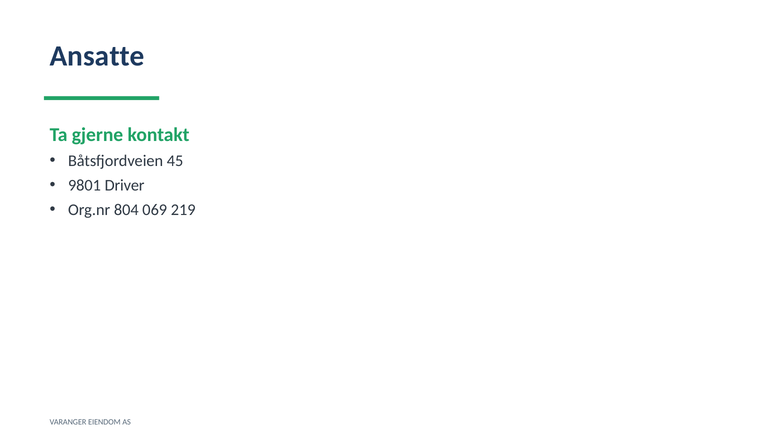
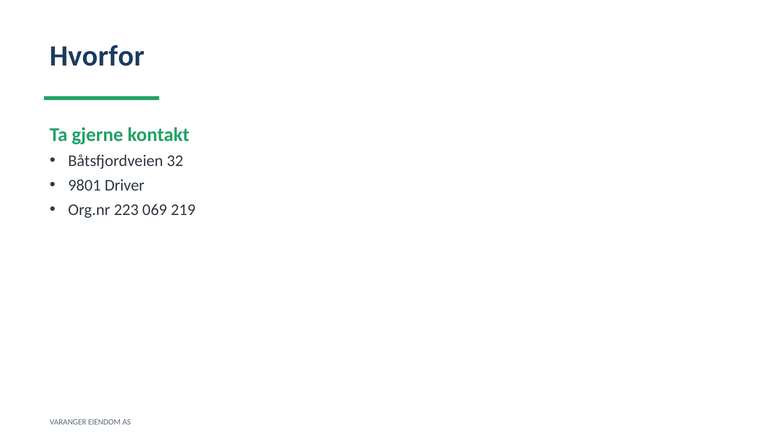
Ansatte: Ansatte -> Hvorfor
45: 45 -> 32
804: 804 -> 223
